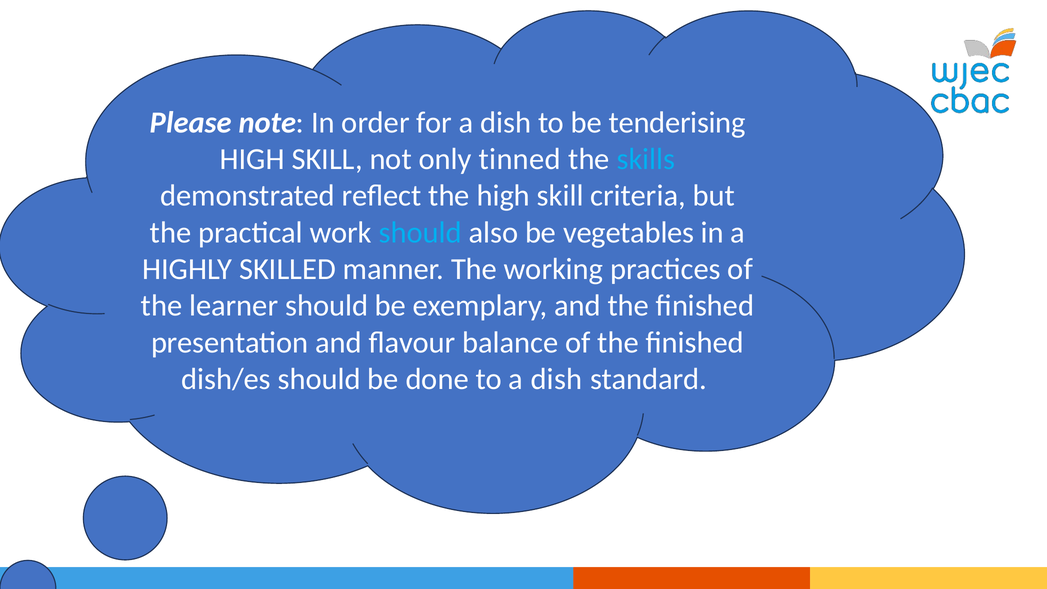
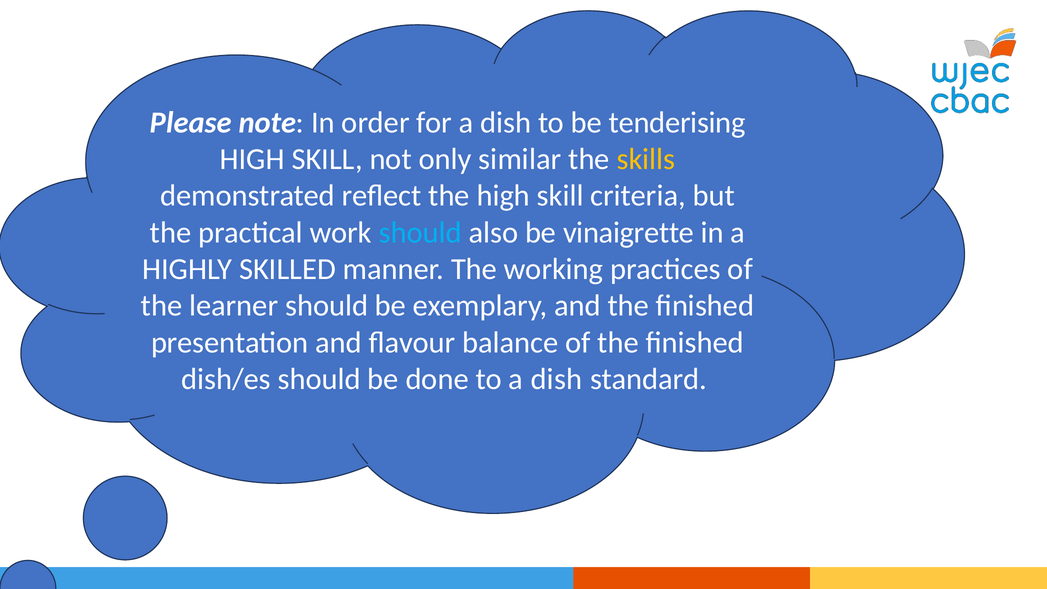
tinned: tinned -> similar
skills colour: light blue -> yellow
vegetables: vegetables -> vinaigrette
